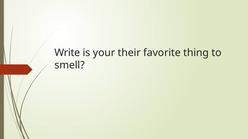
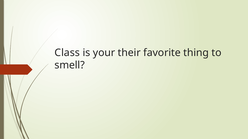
Write: Write -> Class
